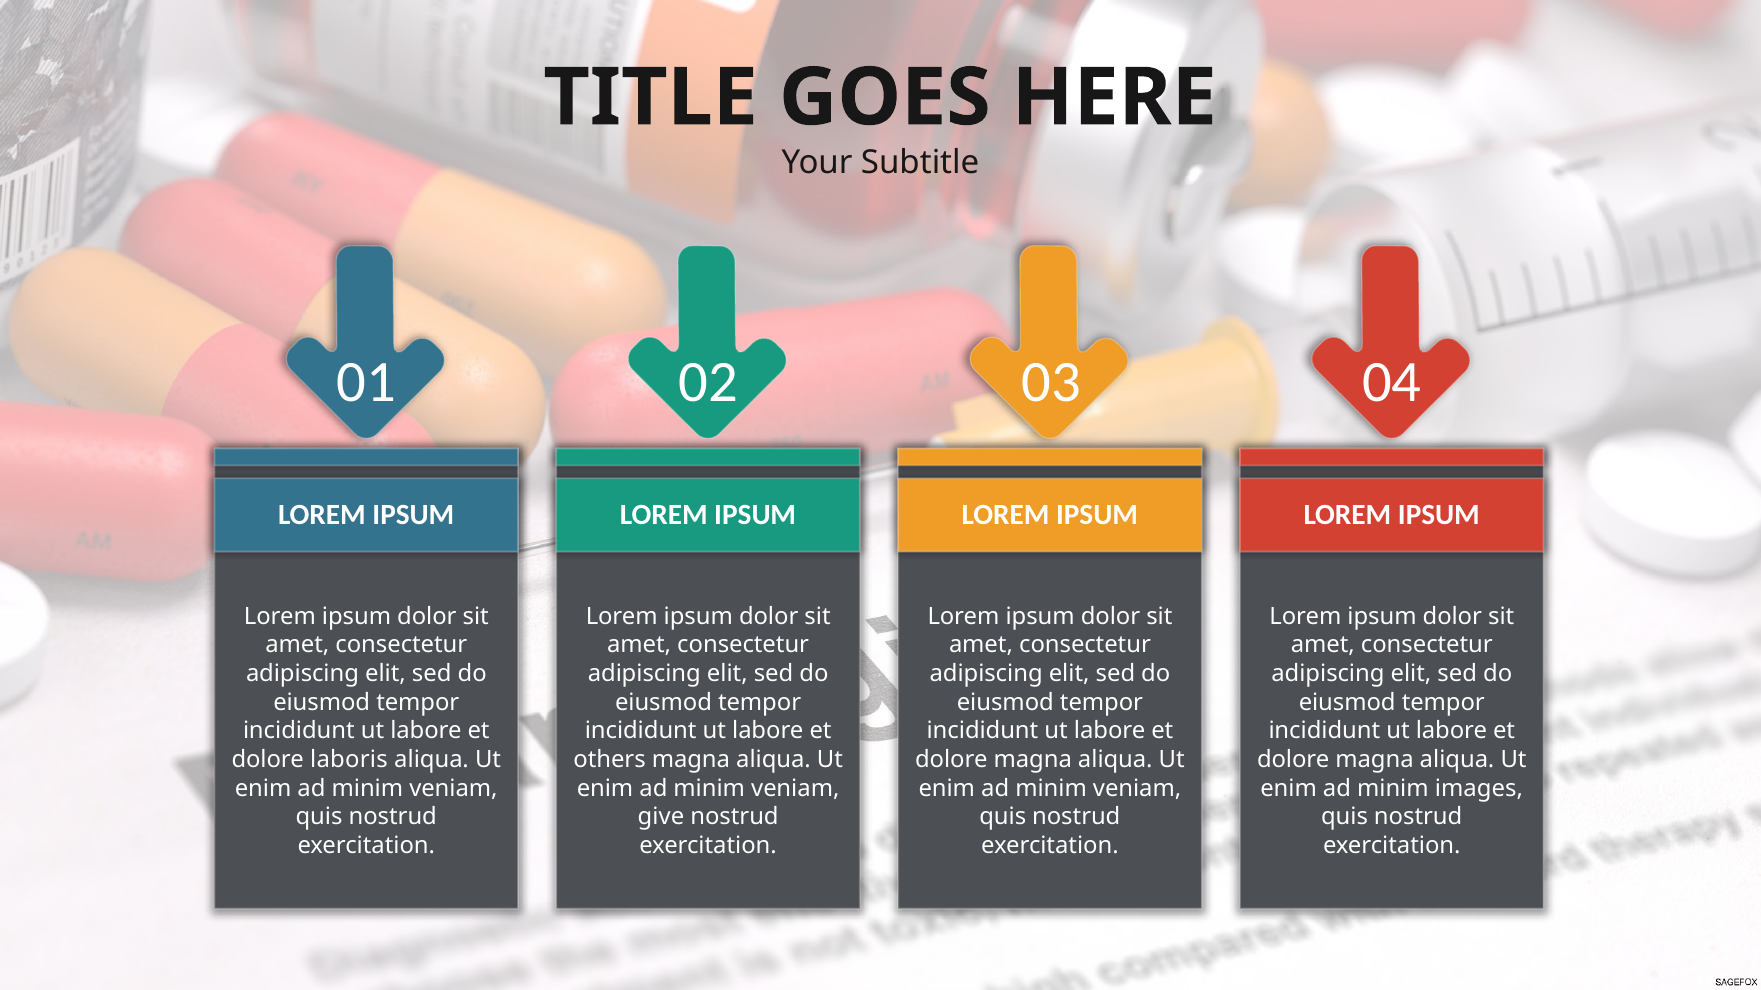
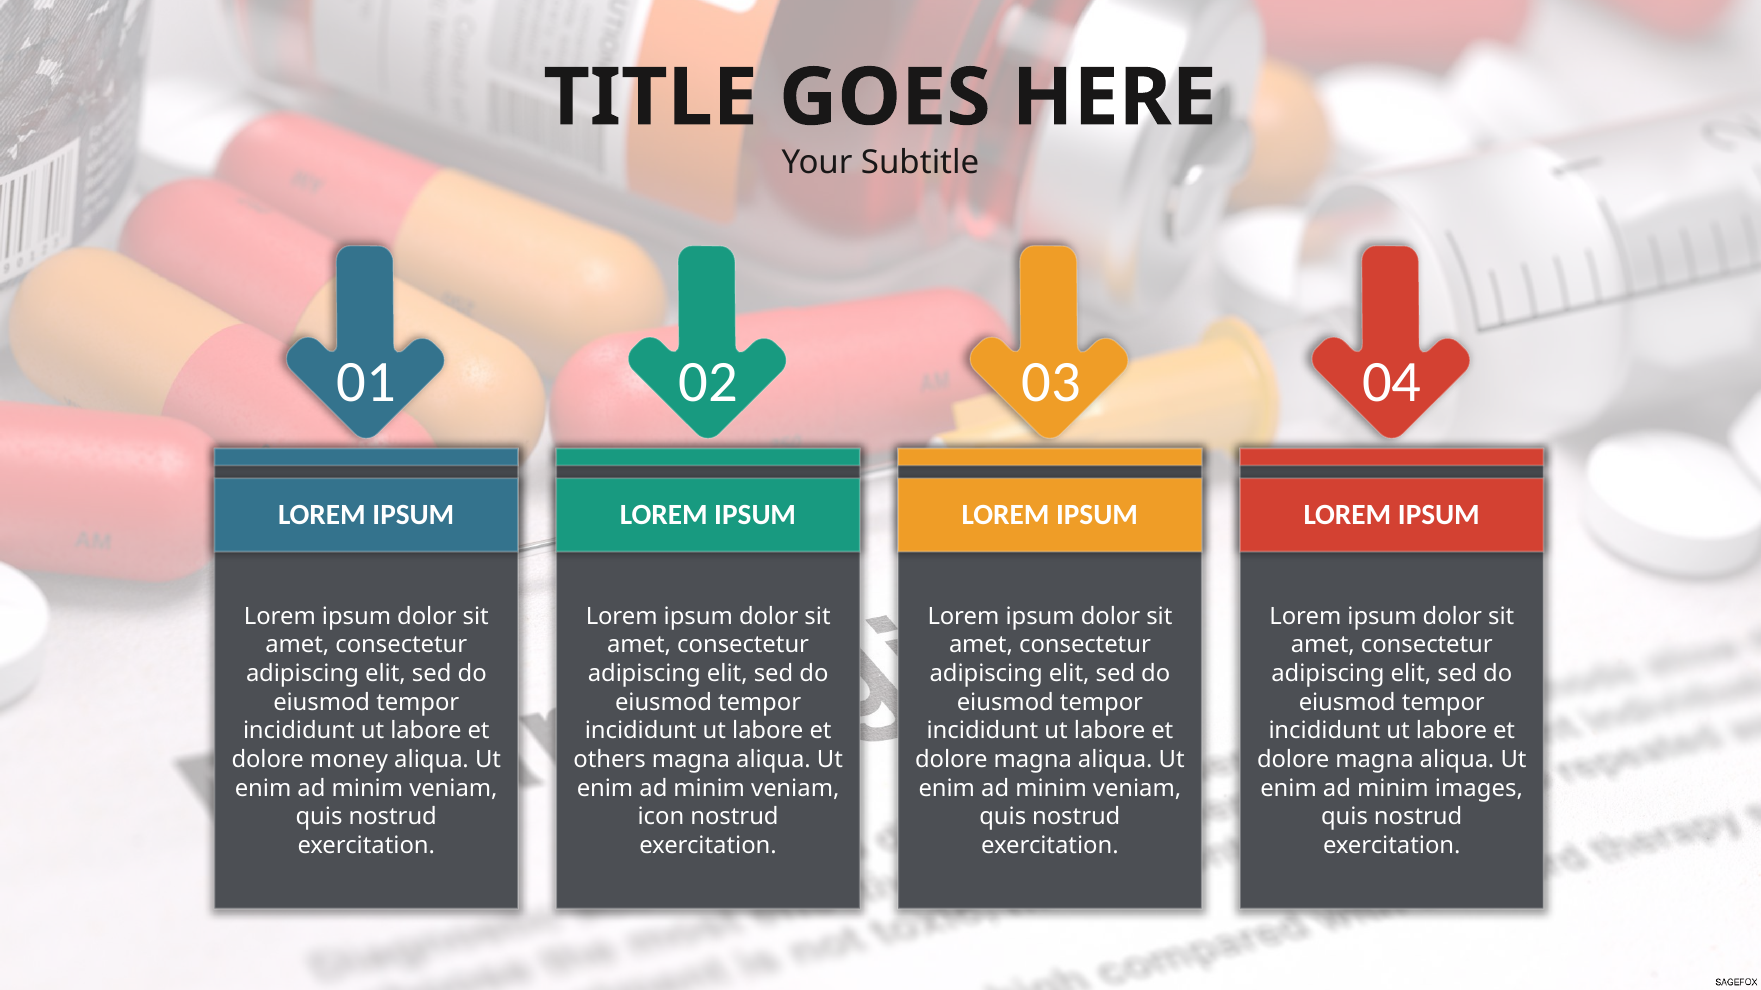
laboris: laboris -> money
give: give -> icon
